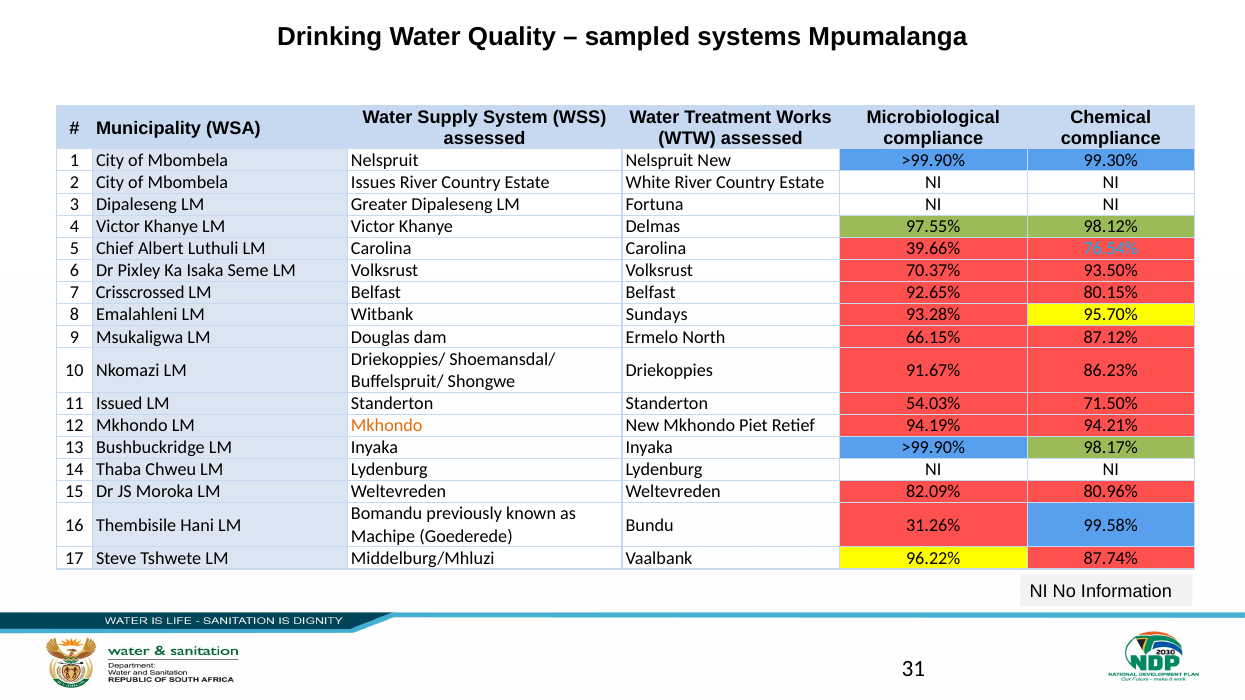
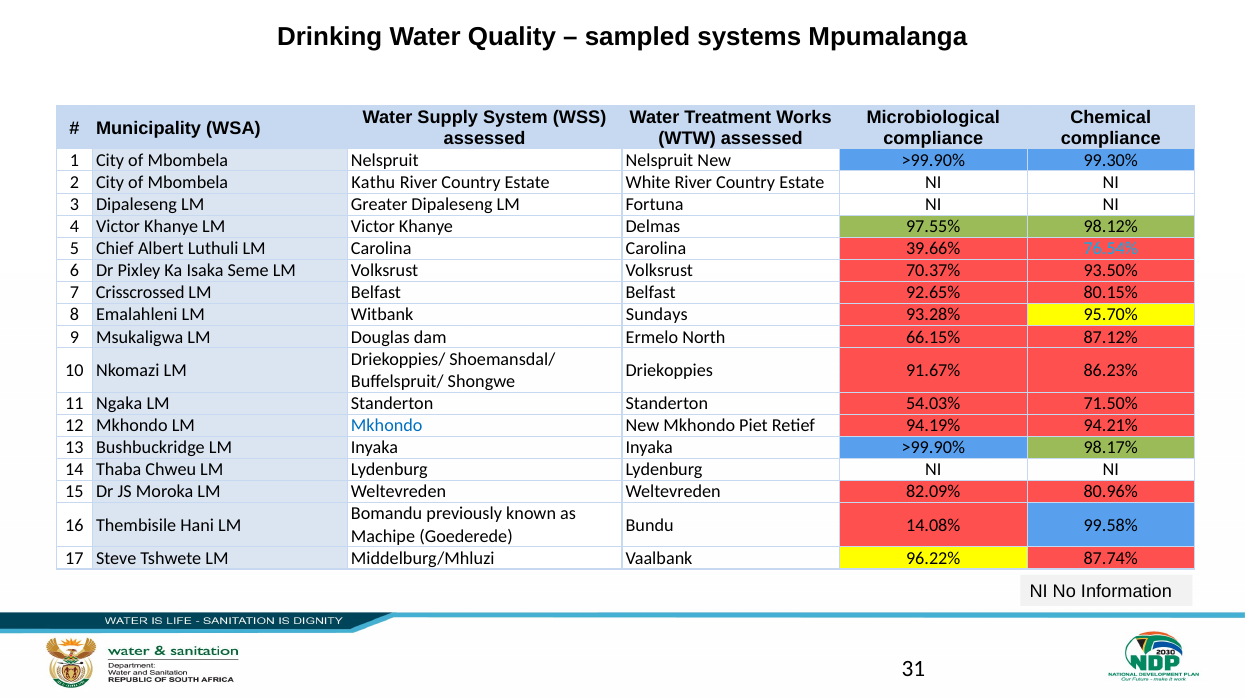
Issues: Issues -> Kathu
Issued: Issued -> Ngaka
Mkhondo at (387, 426) colour: orange -> blue
31.26%: 31.26% -> 14.08%
